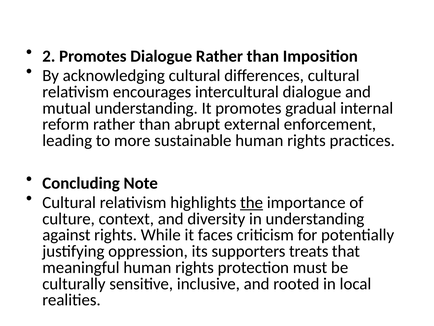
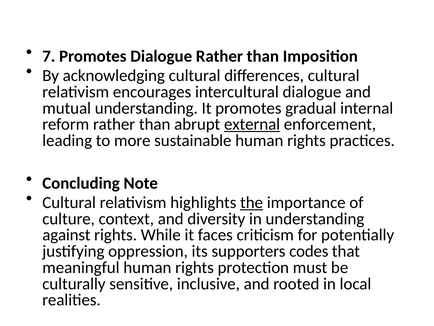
2: 2 -> 7
external underline: none -> present
treats: treats -> codes
